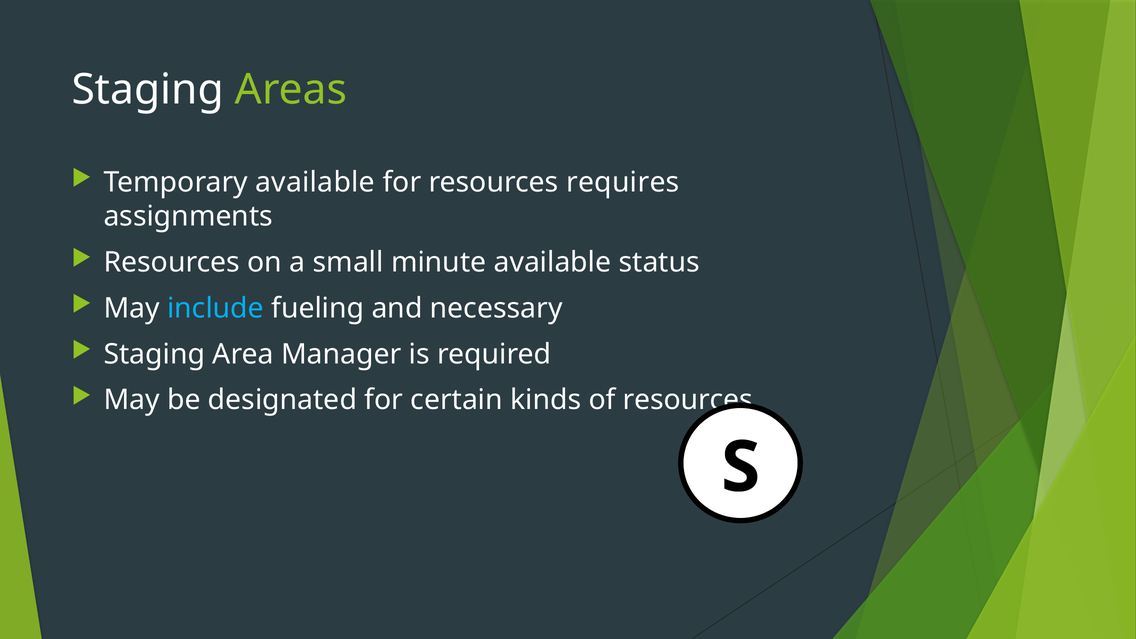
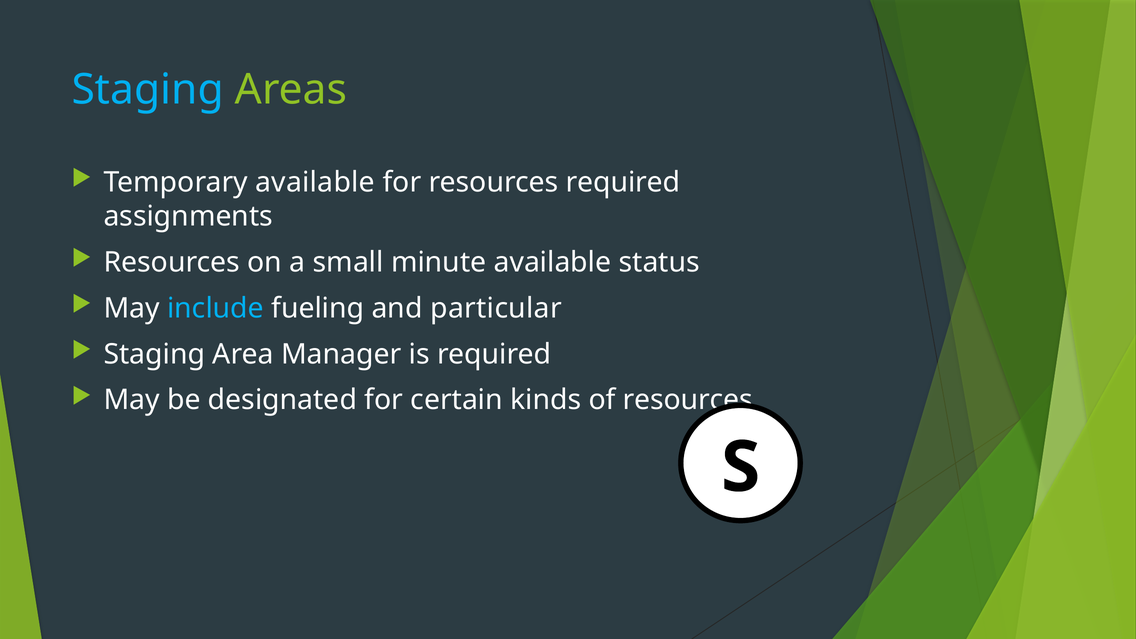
Staging at (148, 90) colour: white -> light blue
resources requires: requires -> required
necessary: necessary -> particular
